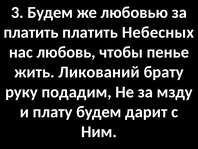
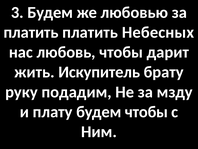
пенье: пенье -> дарит
Ликований: Ликований -> Искупитель
будем дарит: дарит -> чтобы
